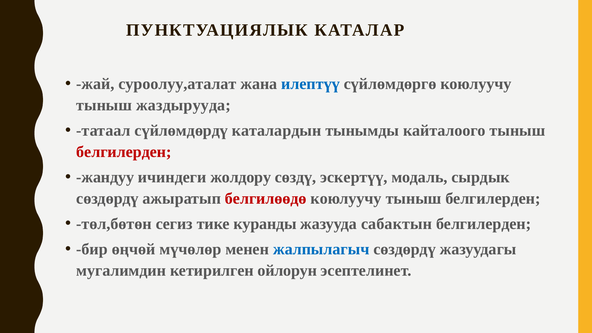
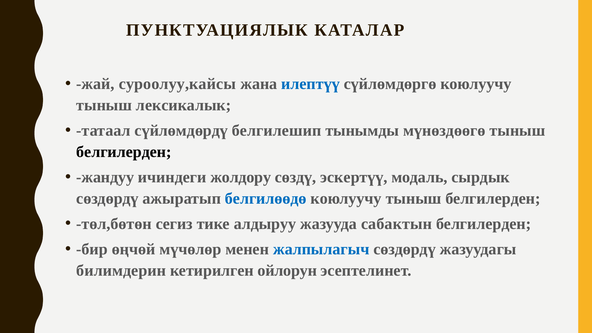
суроолуу,аталат: суроолуу,аталат -> суроолуу,кайсы
жаздырууда: жаздырууда -> лексикалык
каталардын: каталардын -> белгилешип
кайталоого: кайталоого -> мүнөздөөгө
белгилерден at (124, 152) colour: red -> black
белгилөөдө colour: red -> blue
куранды: куранды -> алдыруу
мугалимдин: мугалимдин -> билимдерин
